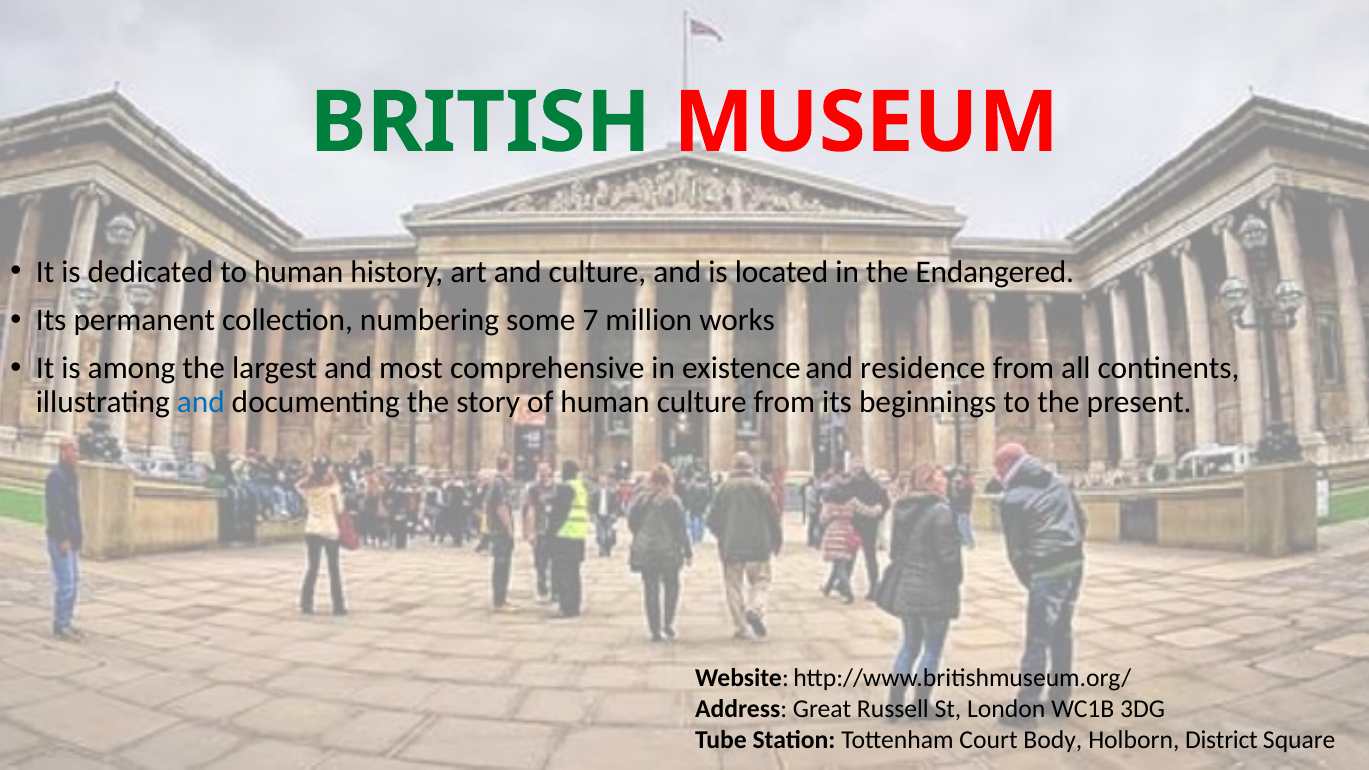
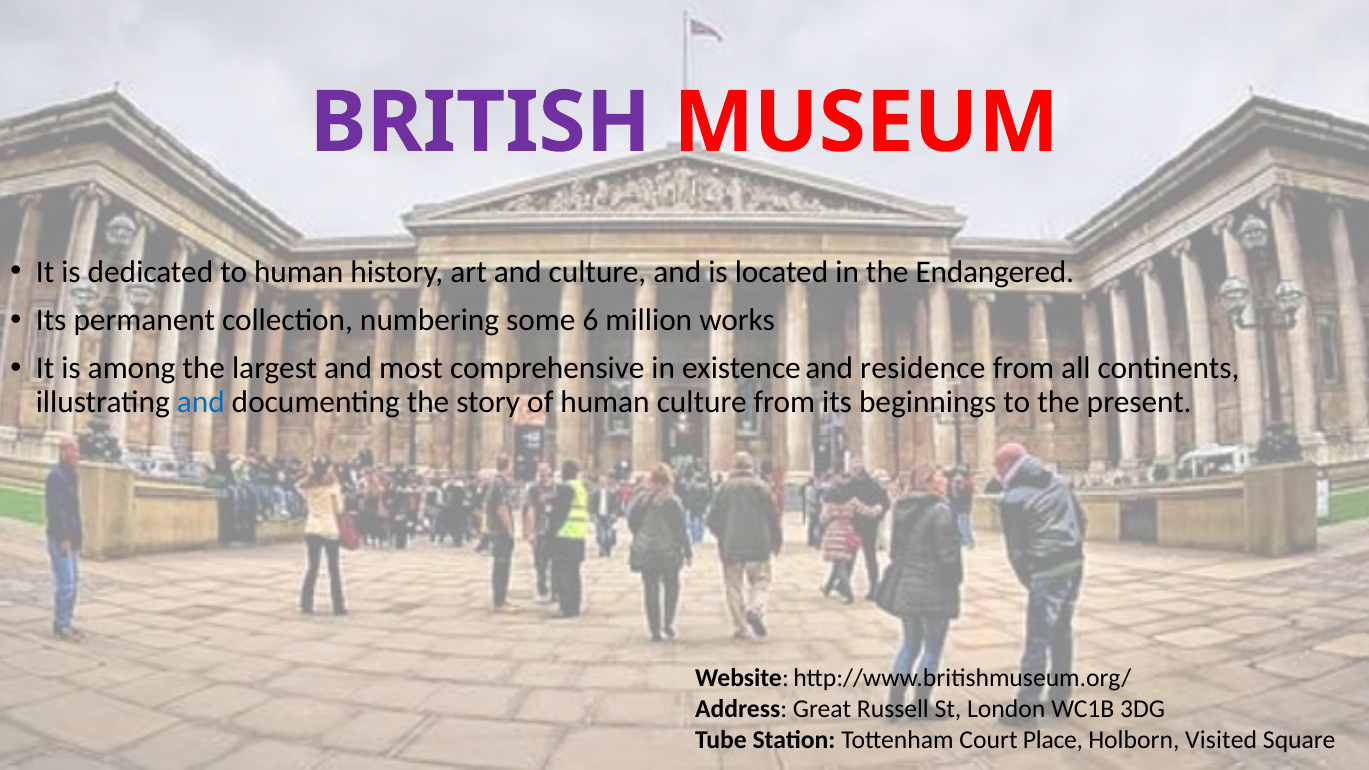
BRITISH colour: green -> purple
7: 7 -> 6
Body: Body -> Place
District: District -> Visited
